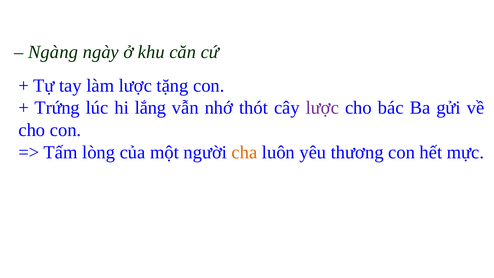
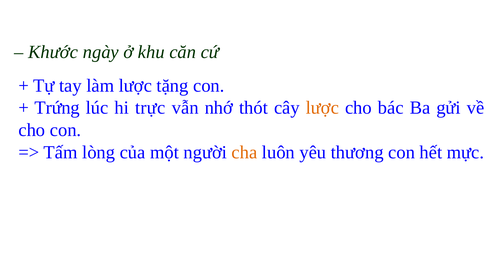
Ngàng: Ngàng -> Khước
lắng: lắng -> trực
lược at (322, 108) colour: purple -> orange
